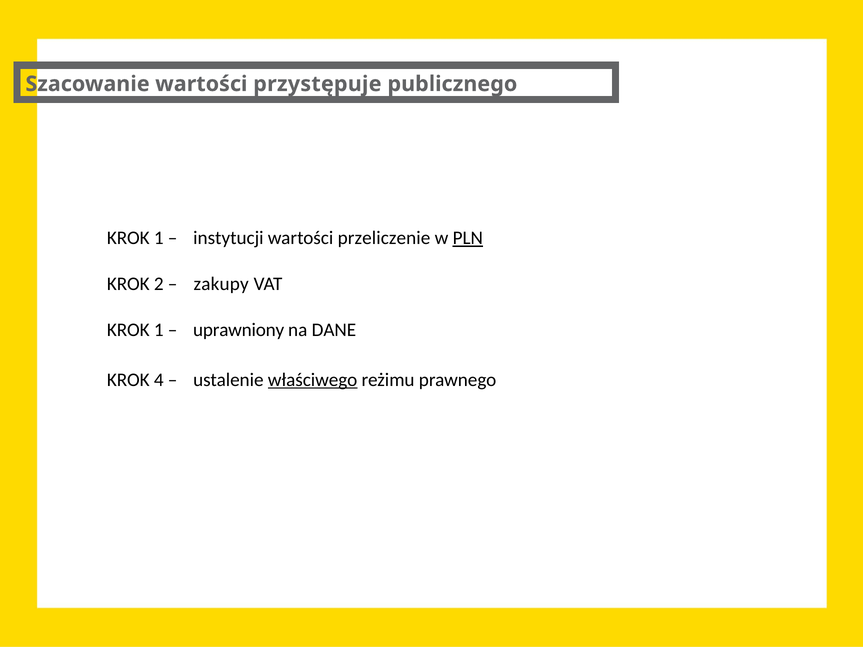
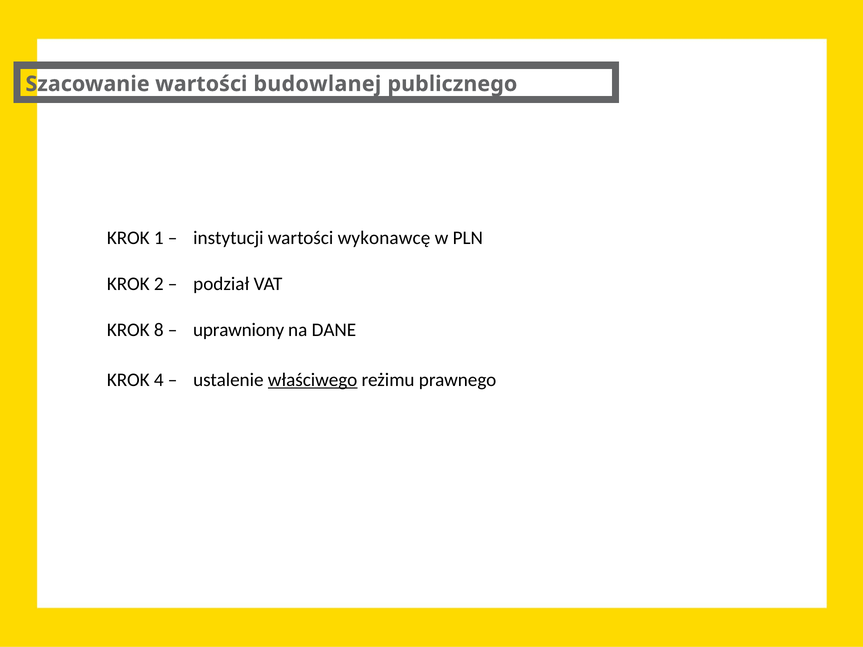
przystępuje: przystępuje -> budowlanej
przeliczenie: przeliczenie -> wykonawcę
PLN underline: present -> none
zakupy: zakupy -> podział
1 at (159, 330): 1 -> 8
